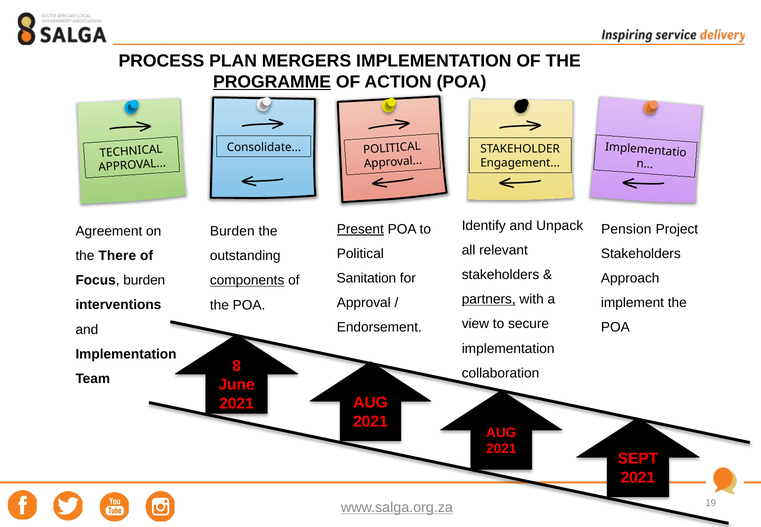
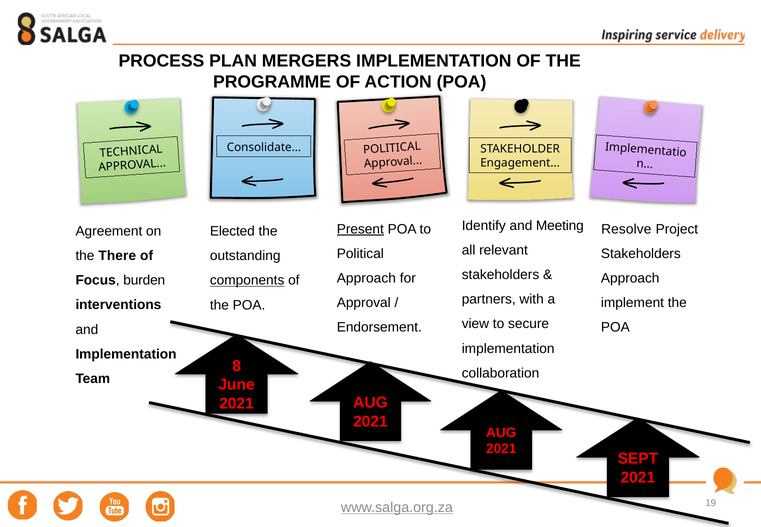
PROGRAMME underline: present -> none
Unpack: Unpack -> Meeting
Pension: Pension -> Resolve
Burden at (232, 231): Burden -> Elected
Sanitation at (366, 278): Sanitation -> Approach
partners underline: present -> none
